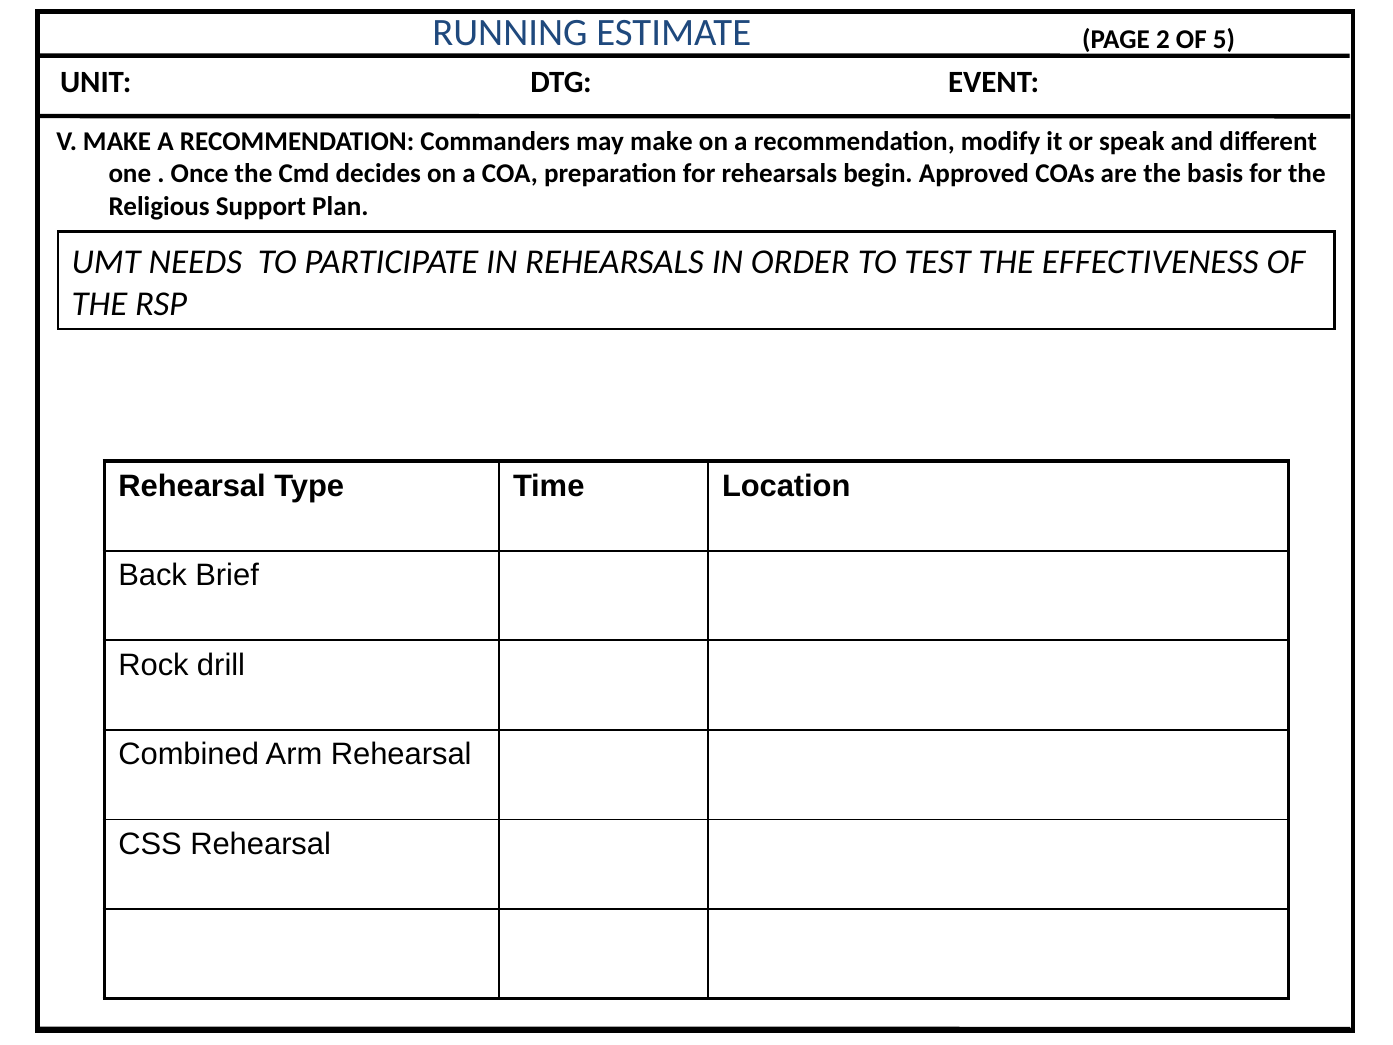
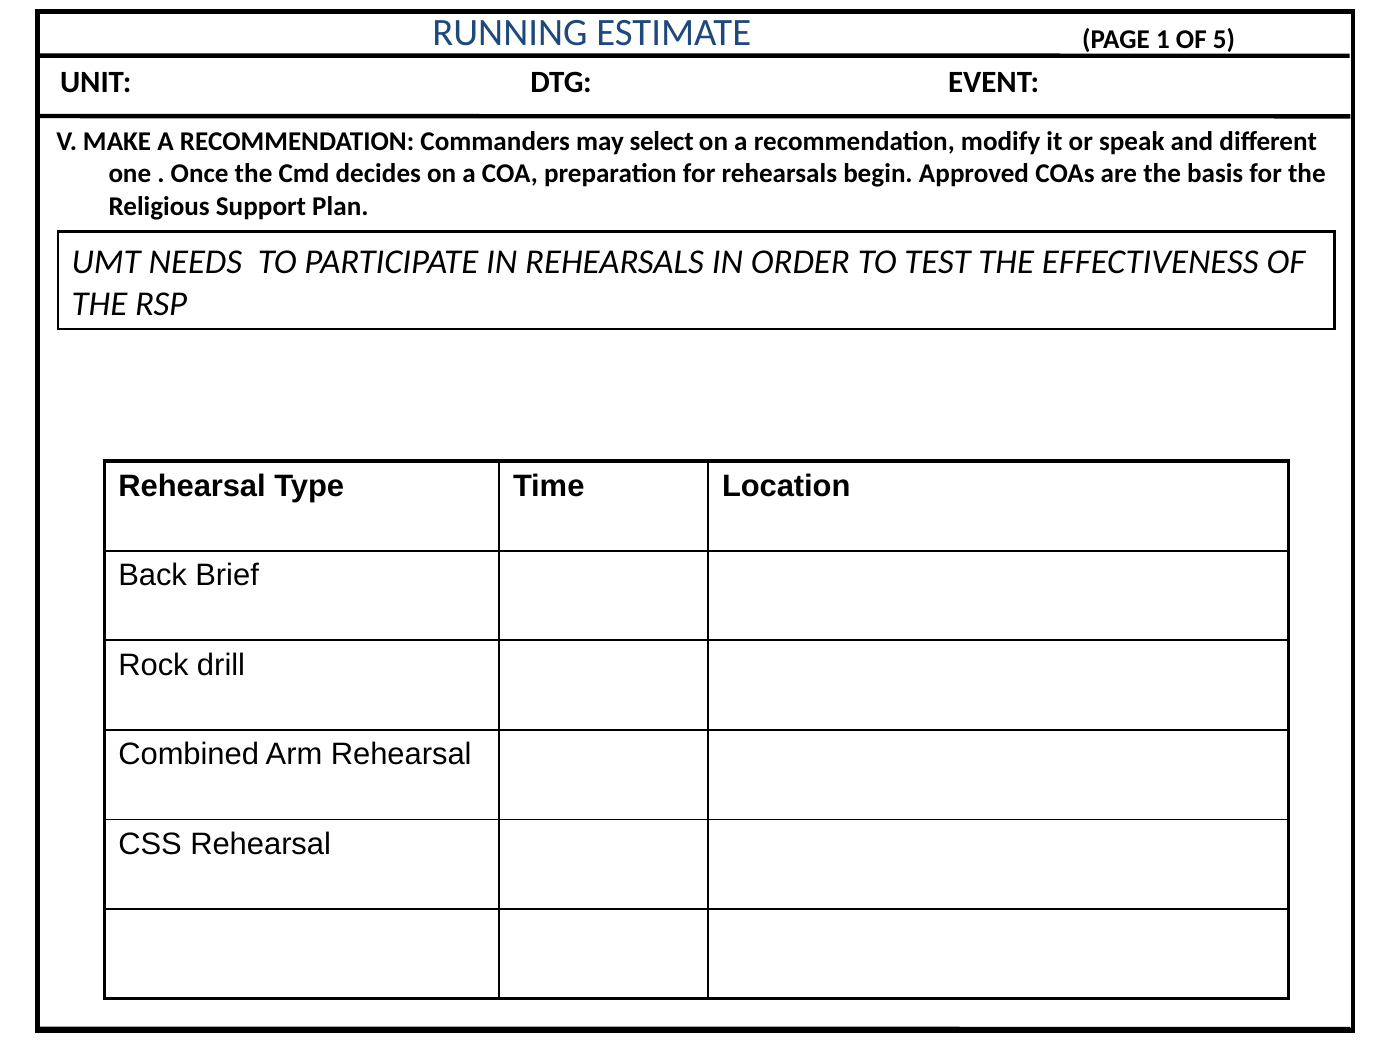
2: 2 -> 1
may make: make -> select
